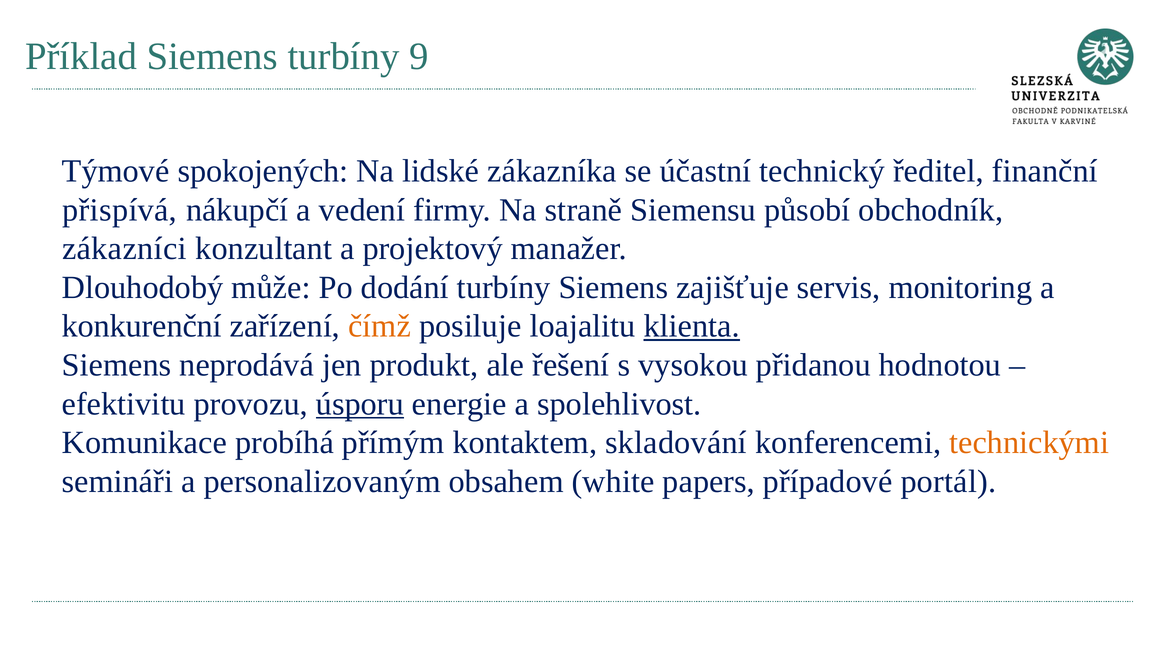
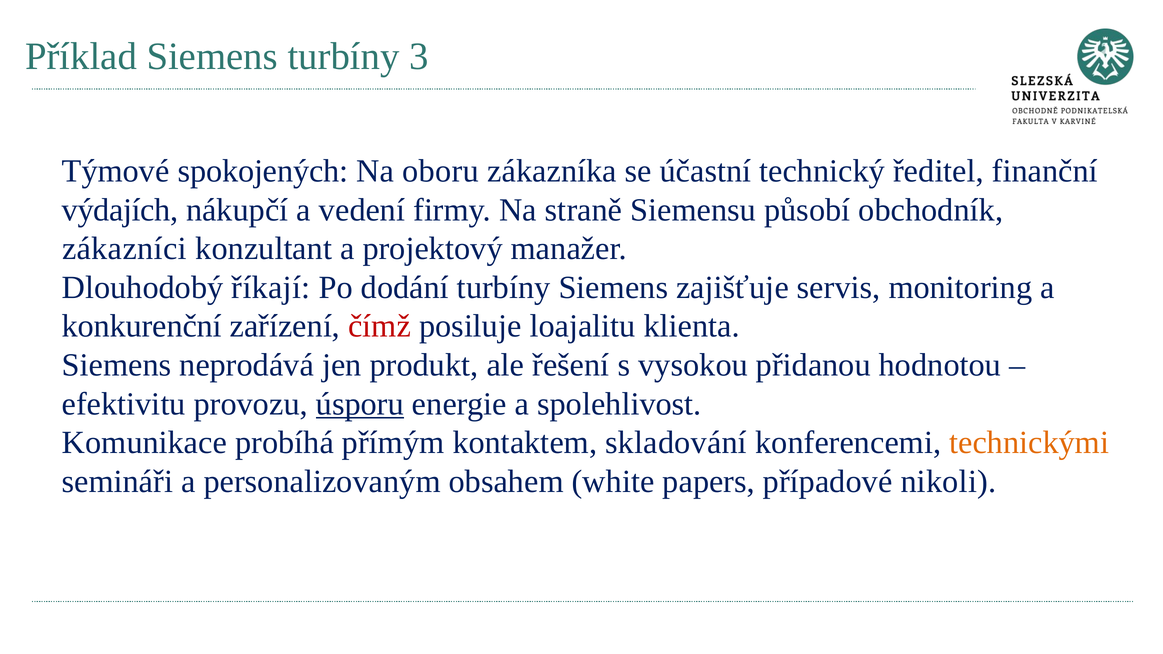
9: 9 -> 3
lidské: lidské -> oboru
přispívá: přispívá -> výdajích
může: může -> říkají
čímž colour: orange -> red
klienta underline: present -> none
portál: portál -> nikoli
